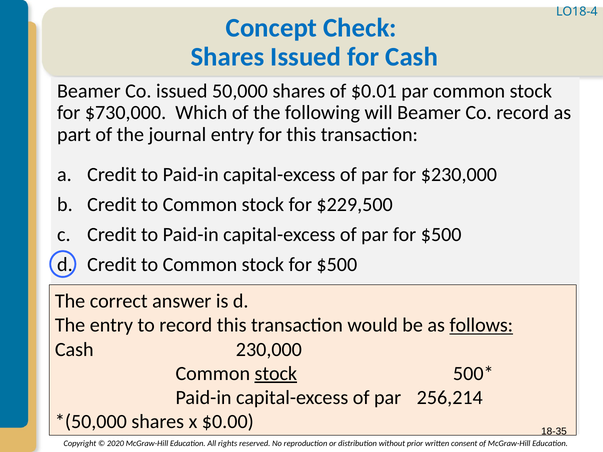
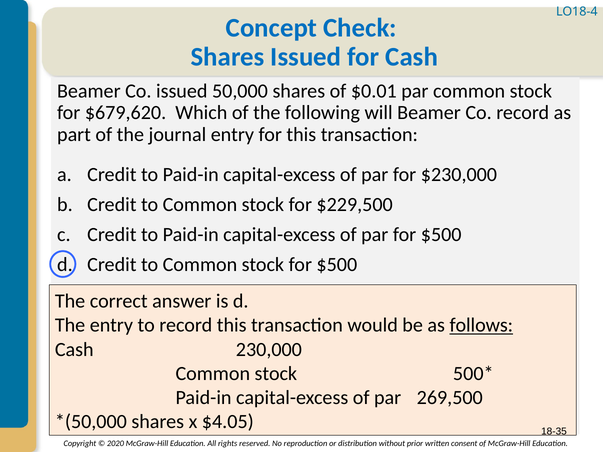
$730,000: $730,000 -> $679,620
stock at (276, 374) underline: present -> none
256,214: 256,214 -> 269,500
$0.00: $0.00 -> $4.05
